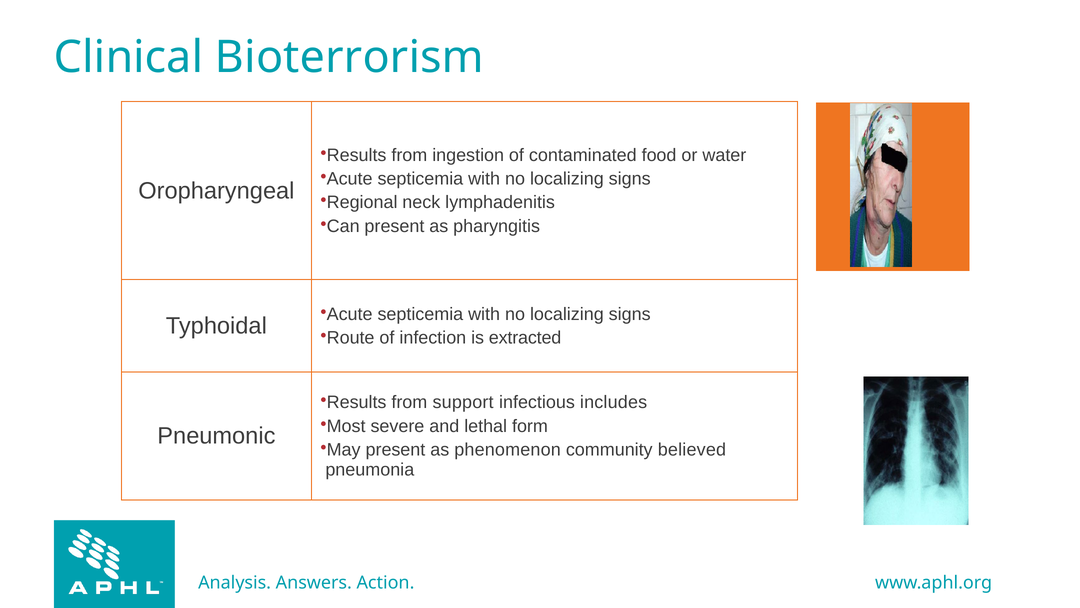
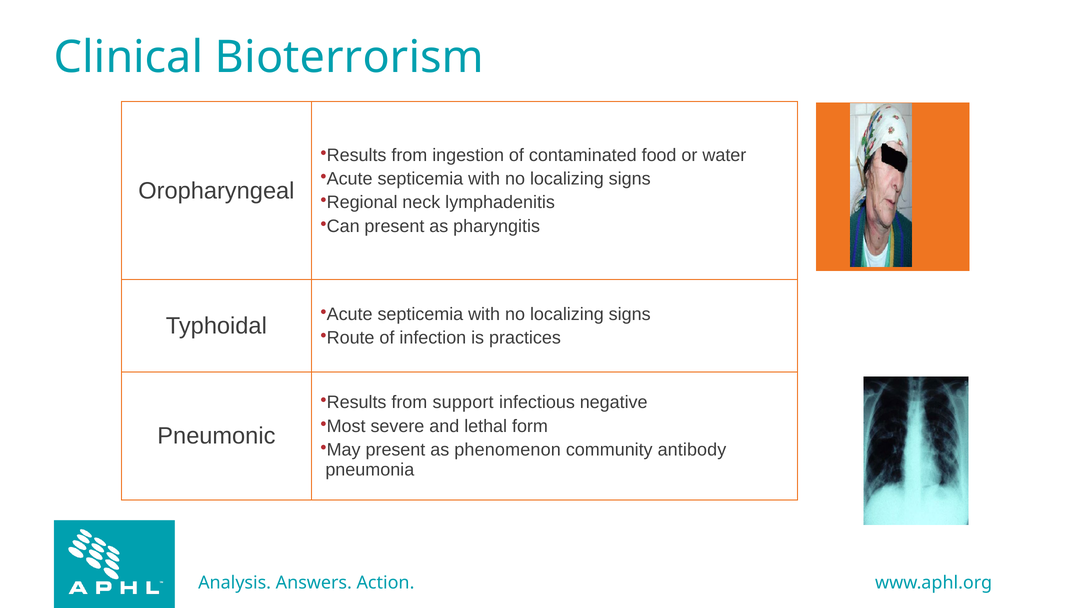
extracted: extracted -> practices
includes: includes -> negative
believed: believed -> antibody
